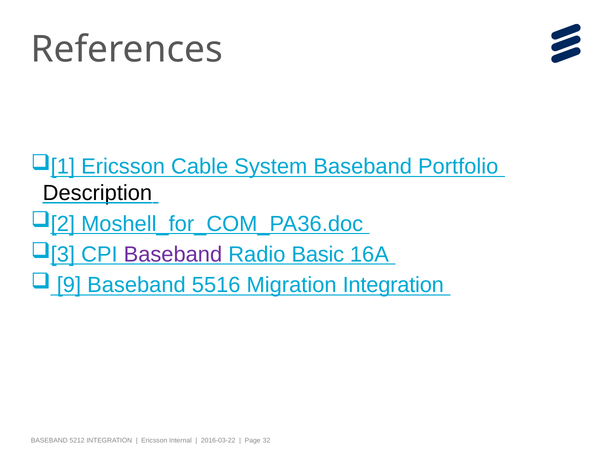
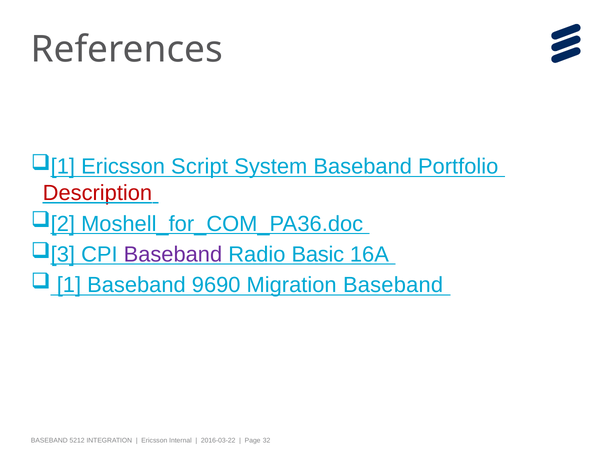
Cable: Cable -> Script
Description colour: black -> red
9: 9 -> 1
5516: 5516 -> 9690
Migration Integration: Integration -> Baseband
